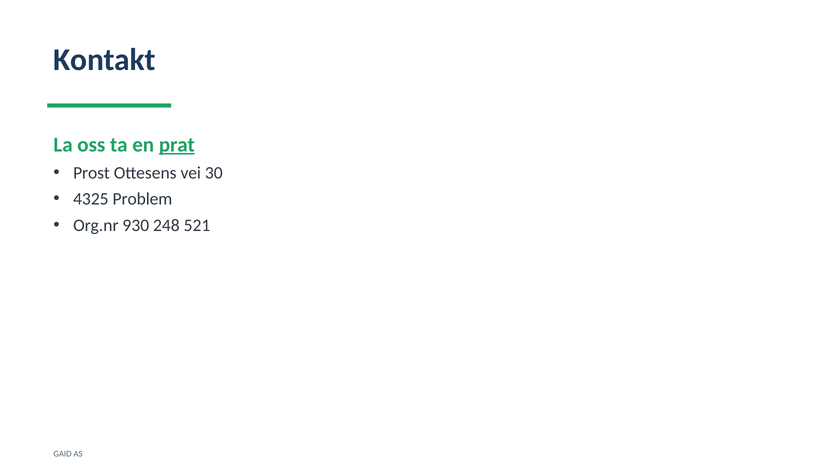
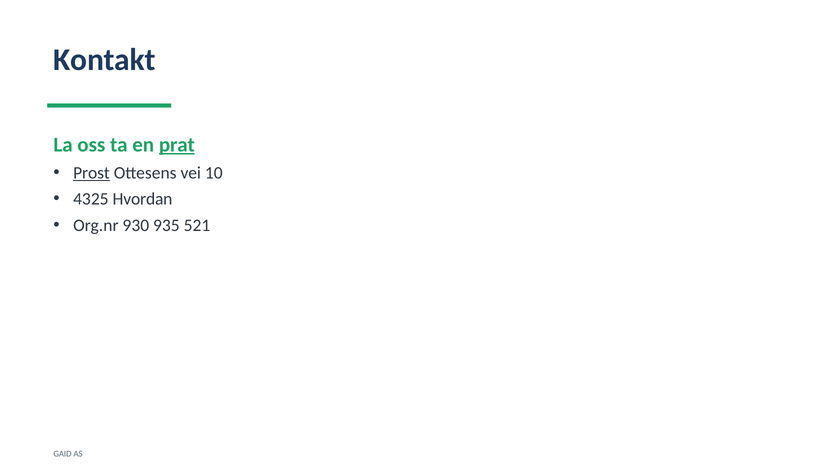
Prost underline: none -> present
30: 30 -> 10
Problem: Problem -> Hvordan
248: 248 -> 935
